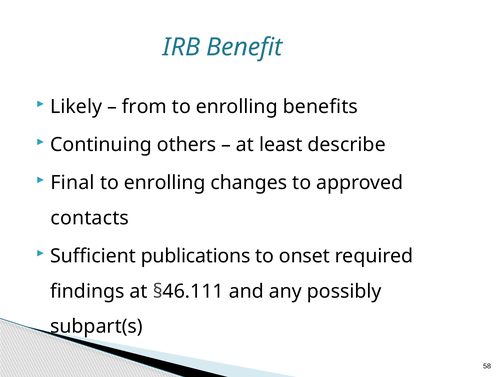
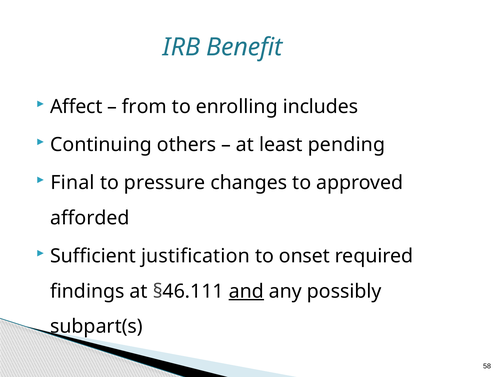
Likely: Likely -> Affect
benefits: benefits -> includes
describe: describe -> pending
enrolling at (165, 183): enrolling -> pressure
contacts: contacts -> afforded
publications: publications -> justification
and underline: none -> present
